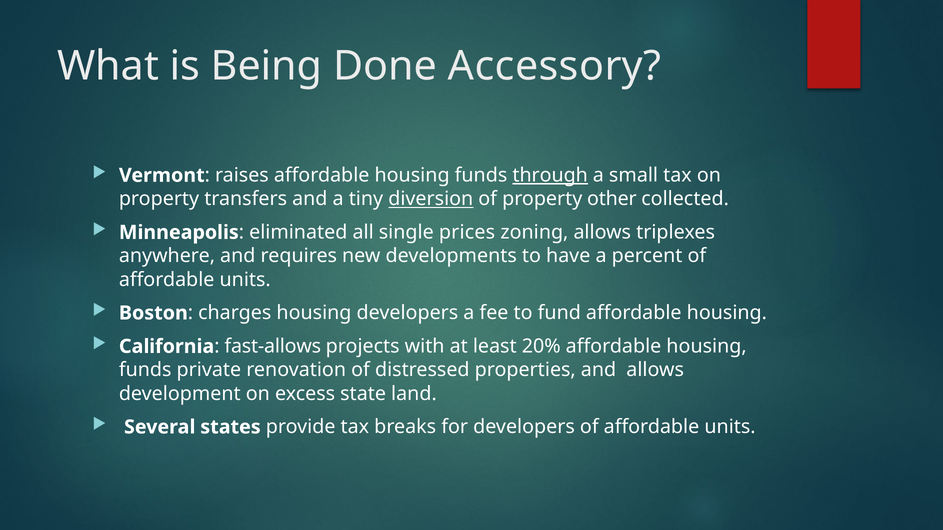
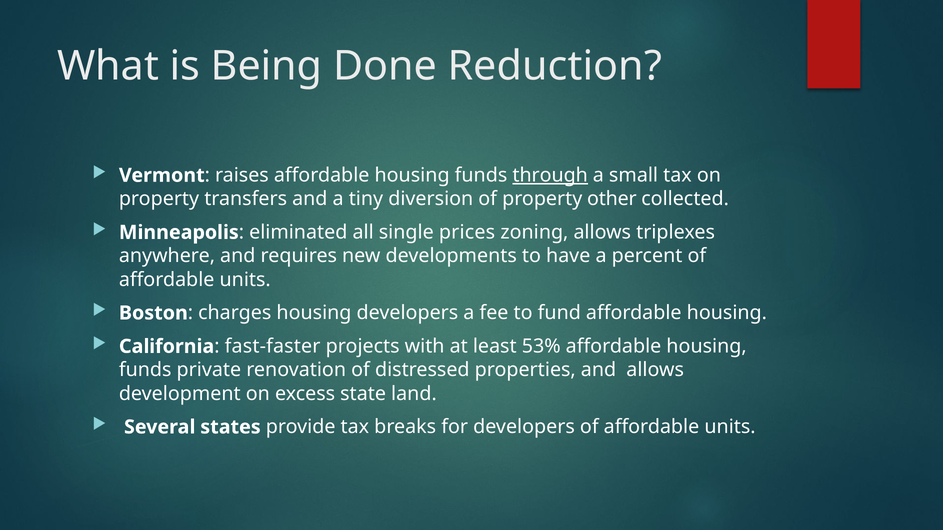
Accessory: Accessory -> Reduction
diversion underline: present -> none
fast-allows: fast-allows -> fast-faster
20%: 20% -> 53%
